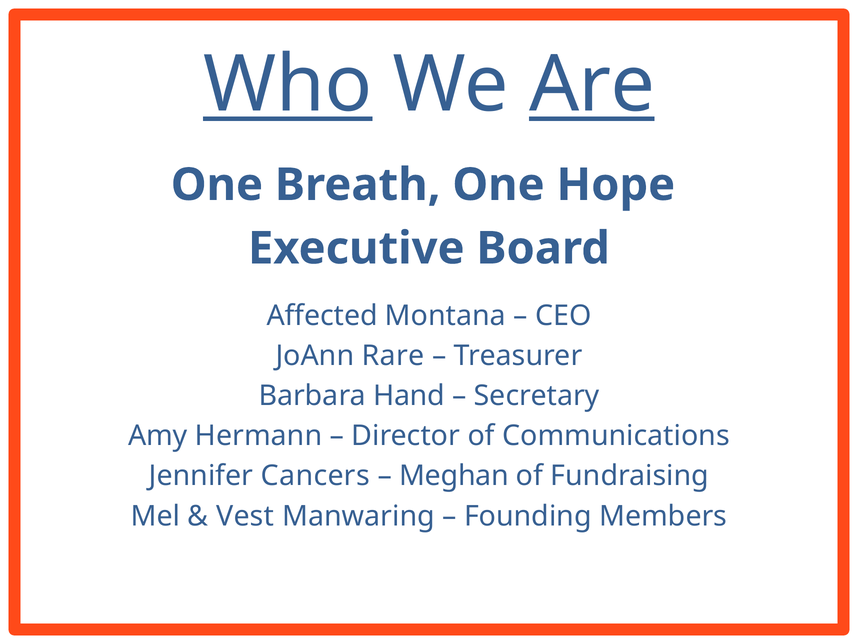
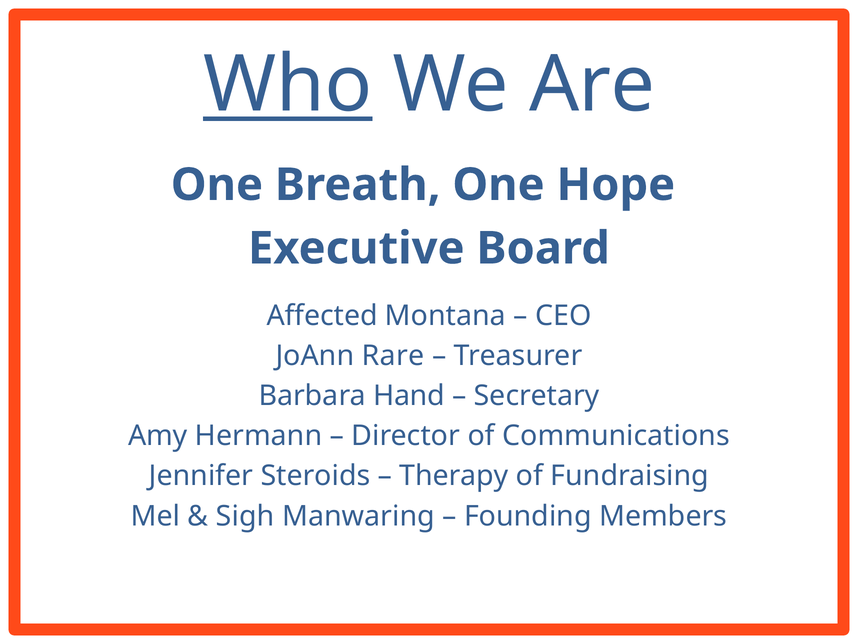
Are underline: present -> none
Cancers: Cancers -> Steroids
Meghan: Meghan -> Therapy
Vest: Vest -> Sigh
